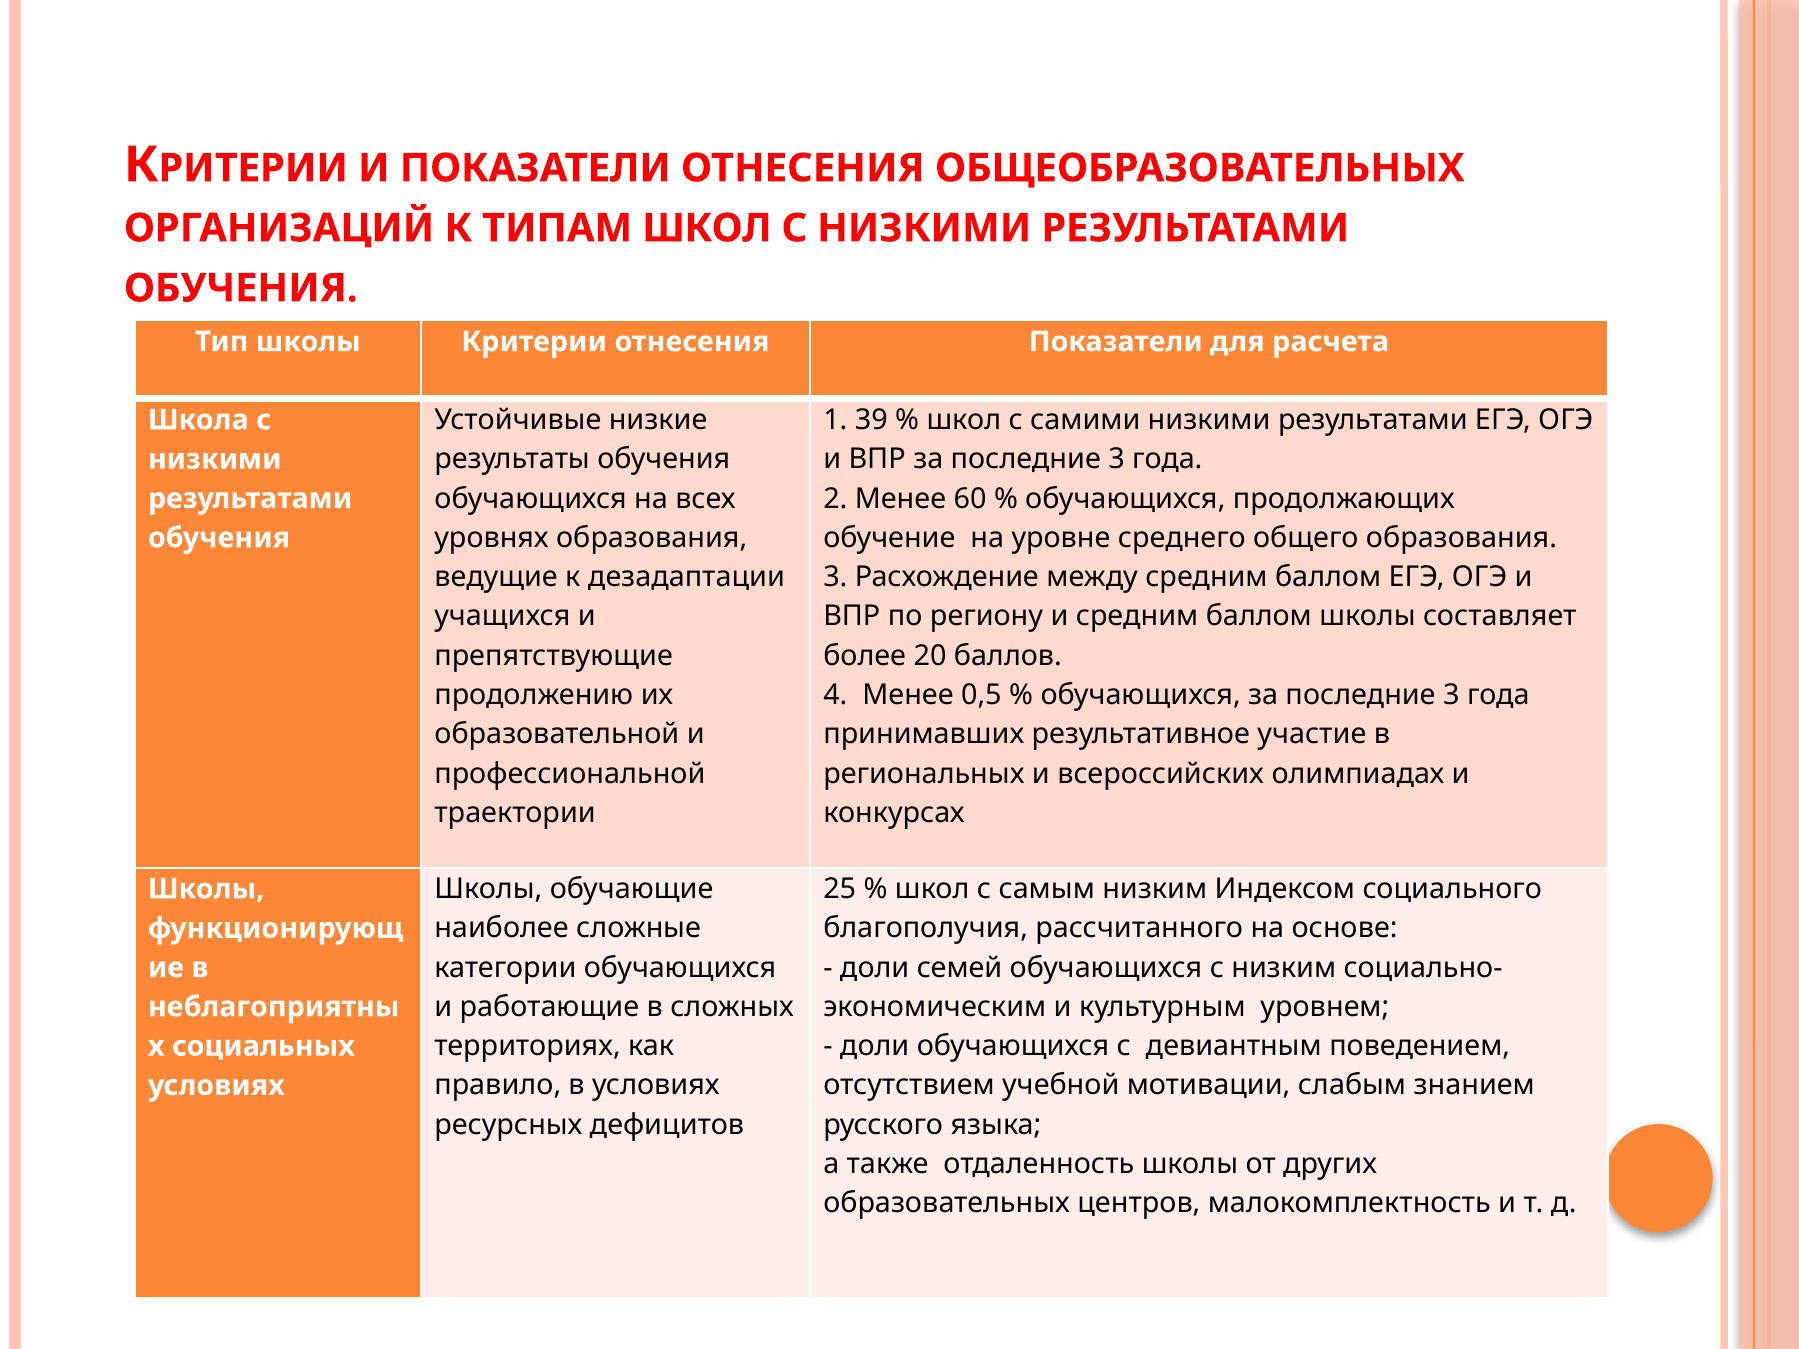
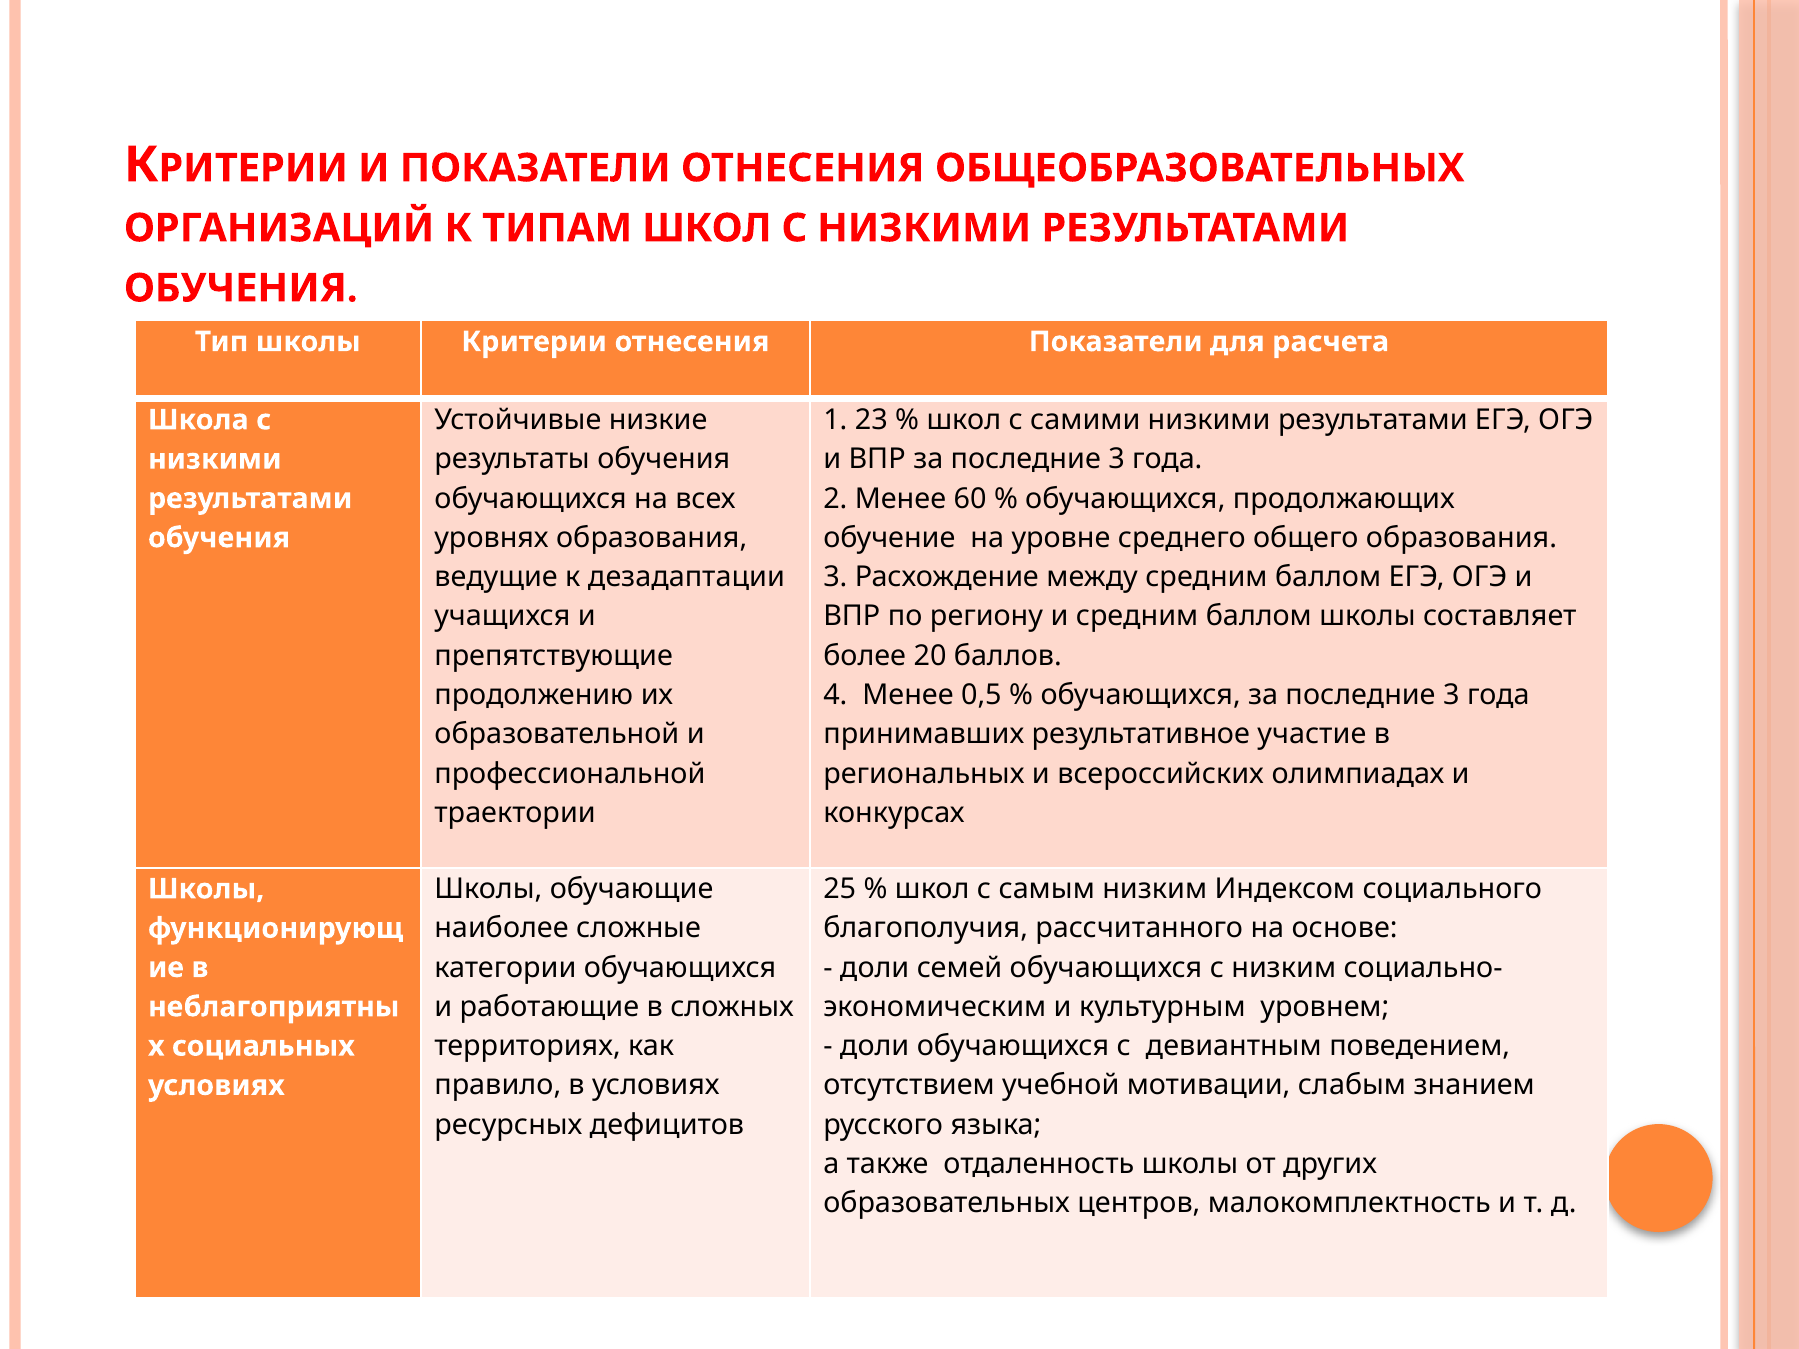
39: 39 -> 23
